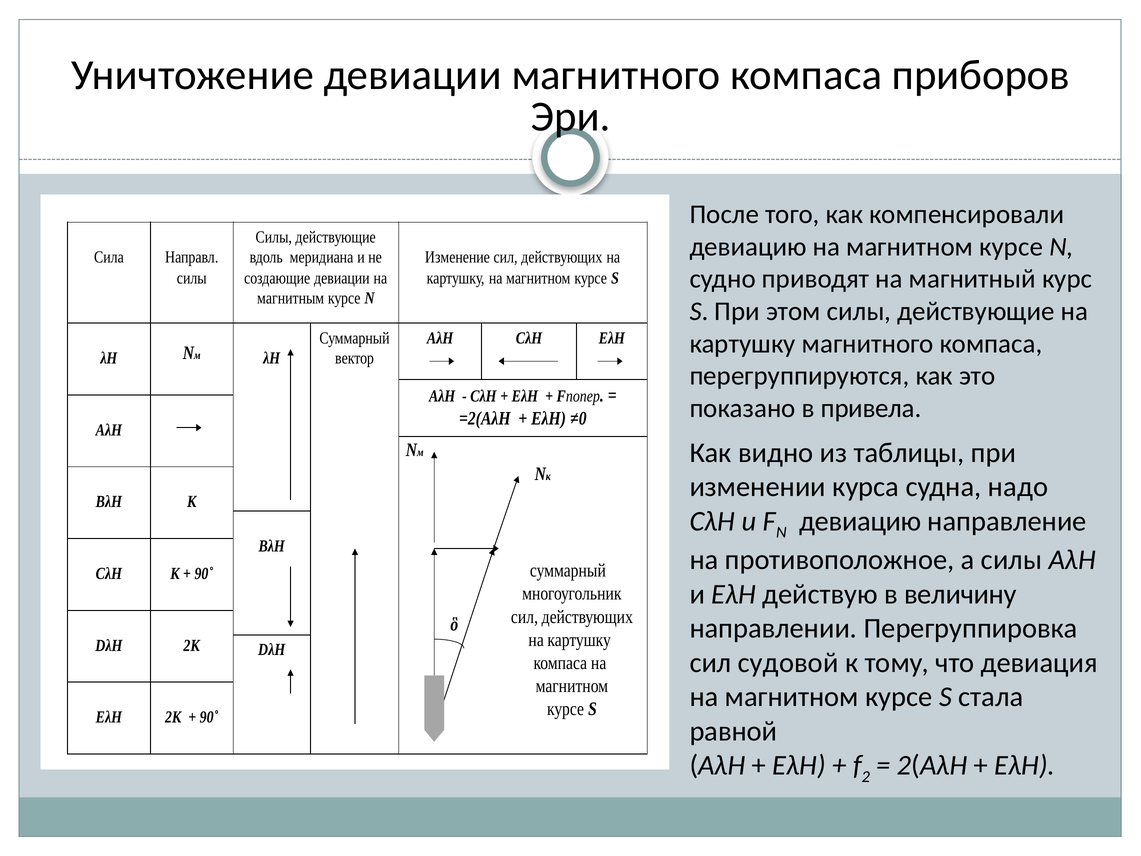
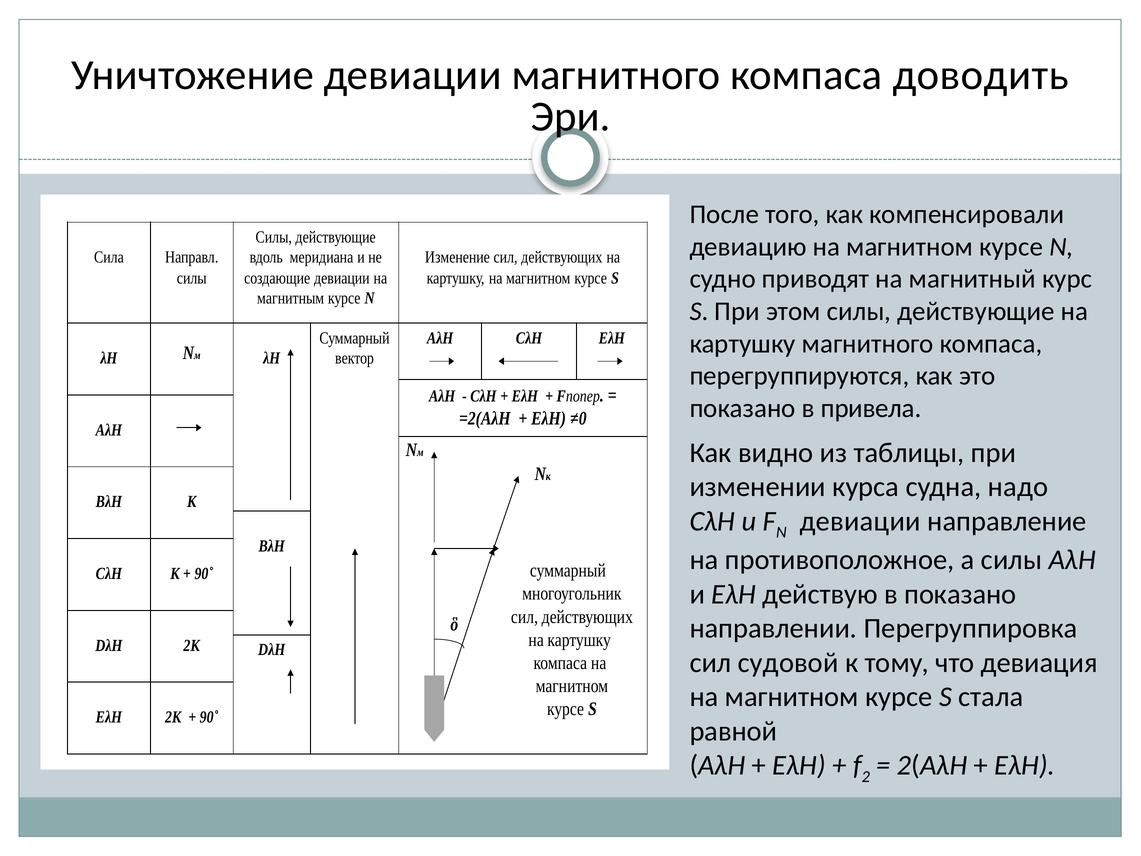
приборов: приборов -> доводить
N девиацию: девиацию -> девиации
в величину: величину -> показано
